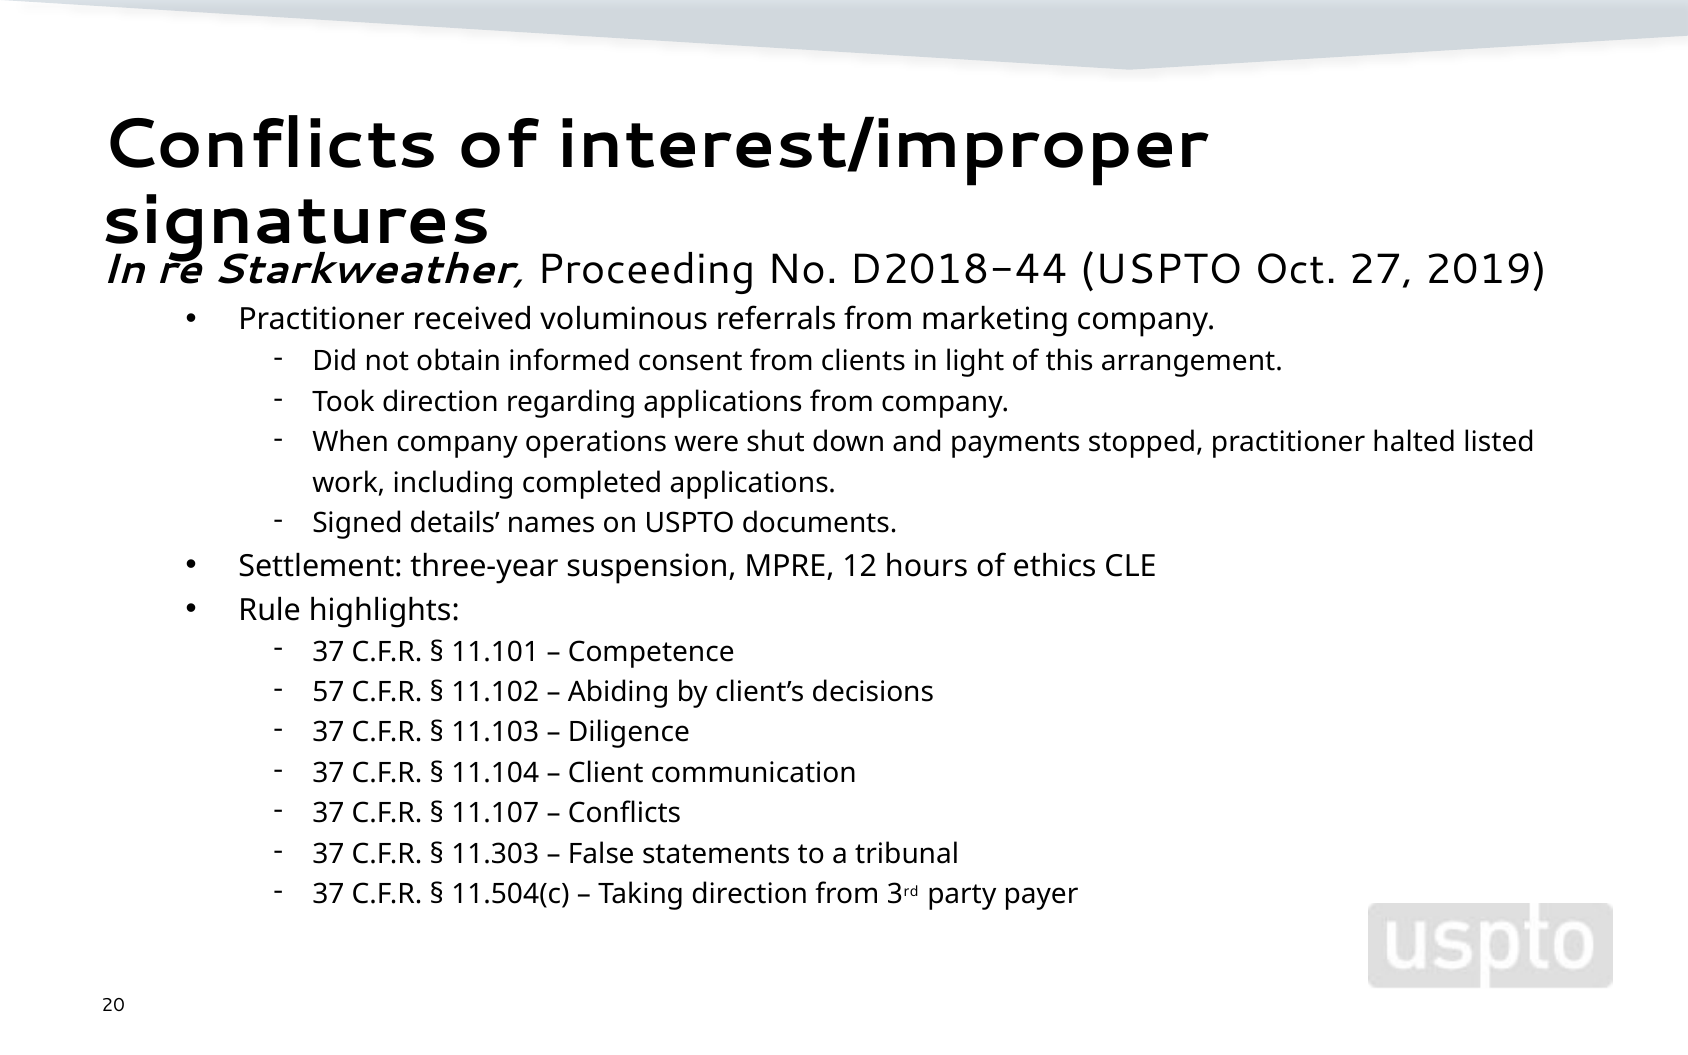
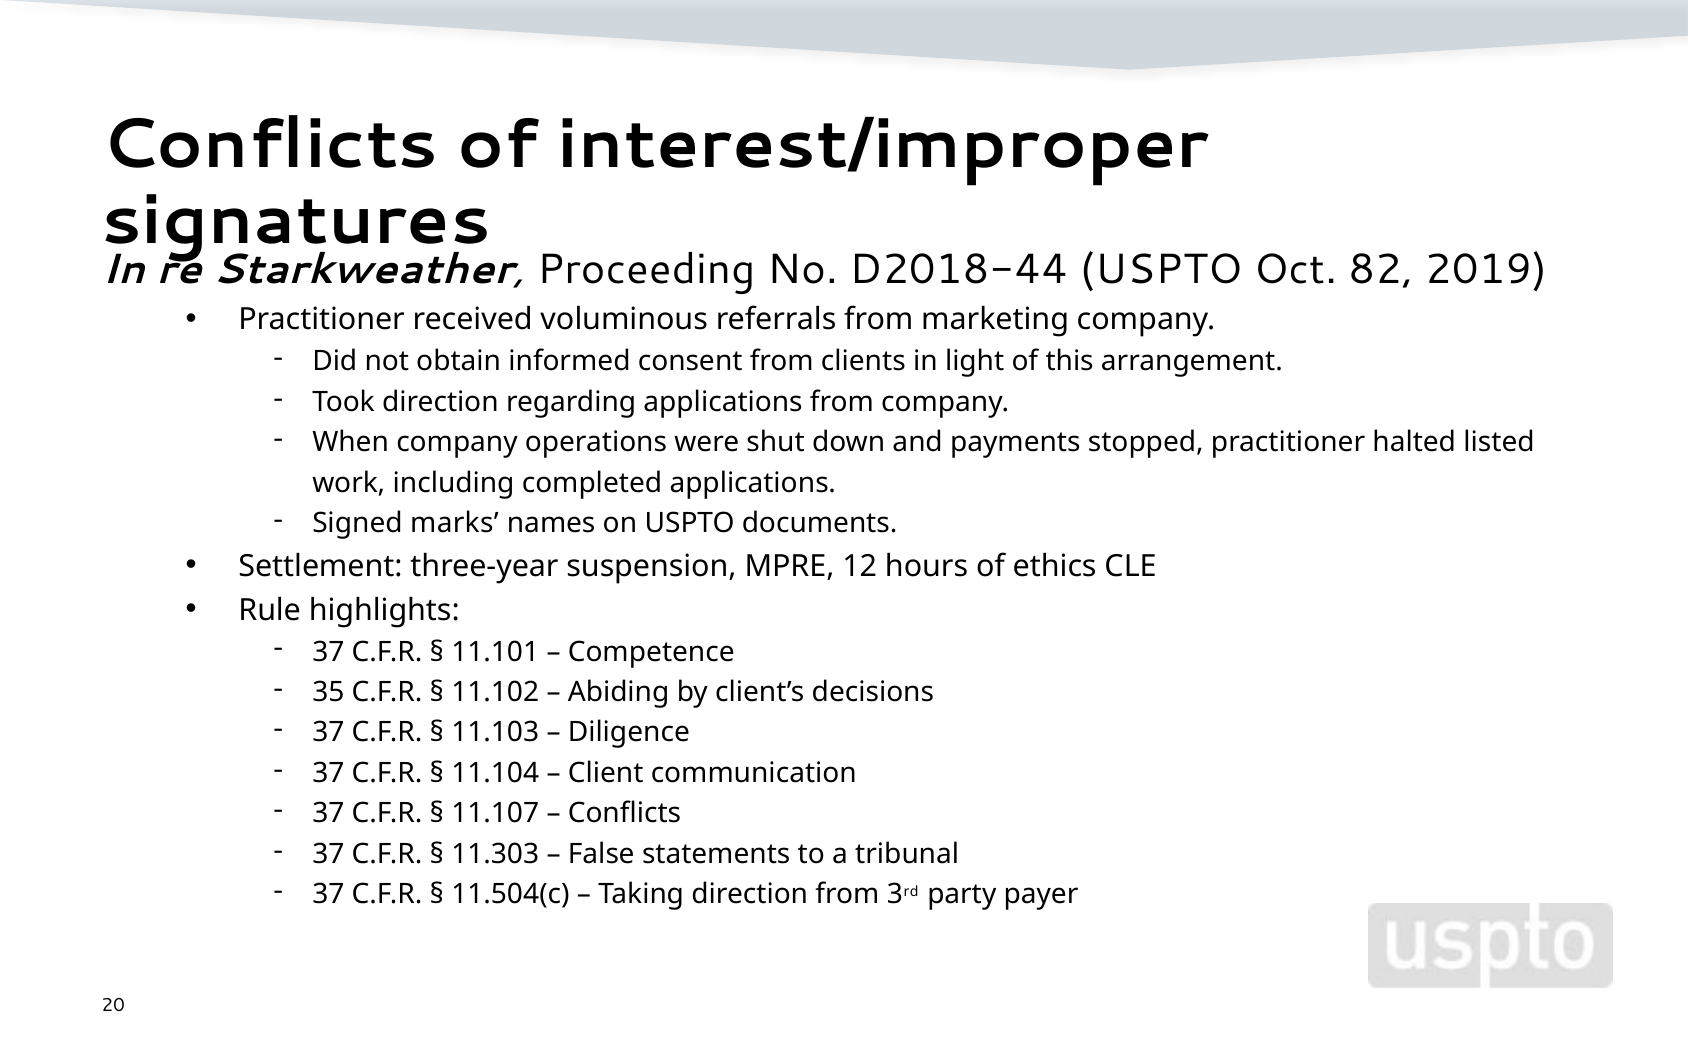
27: 27 -> 82
details: details -> marks
57: 57 -> 35
